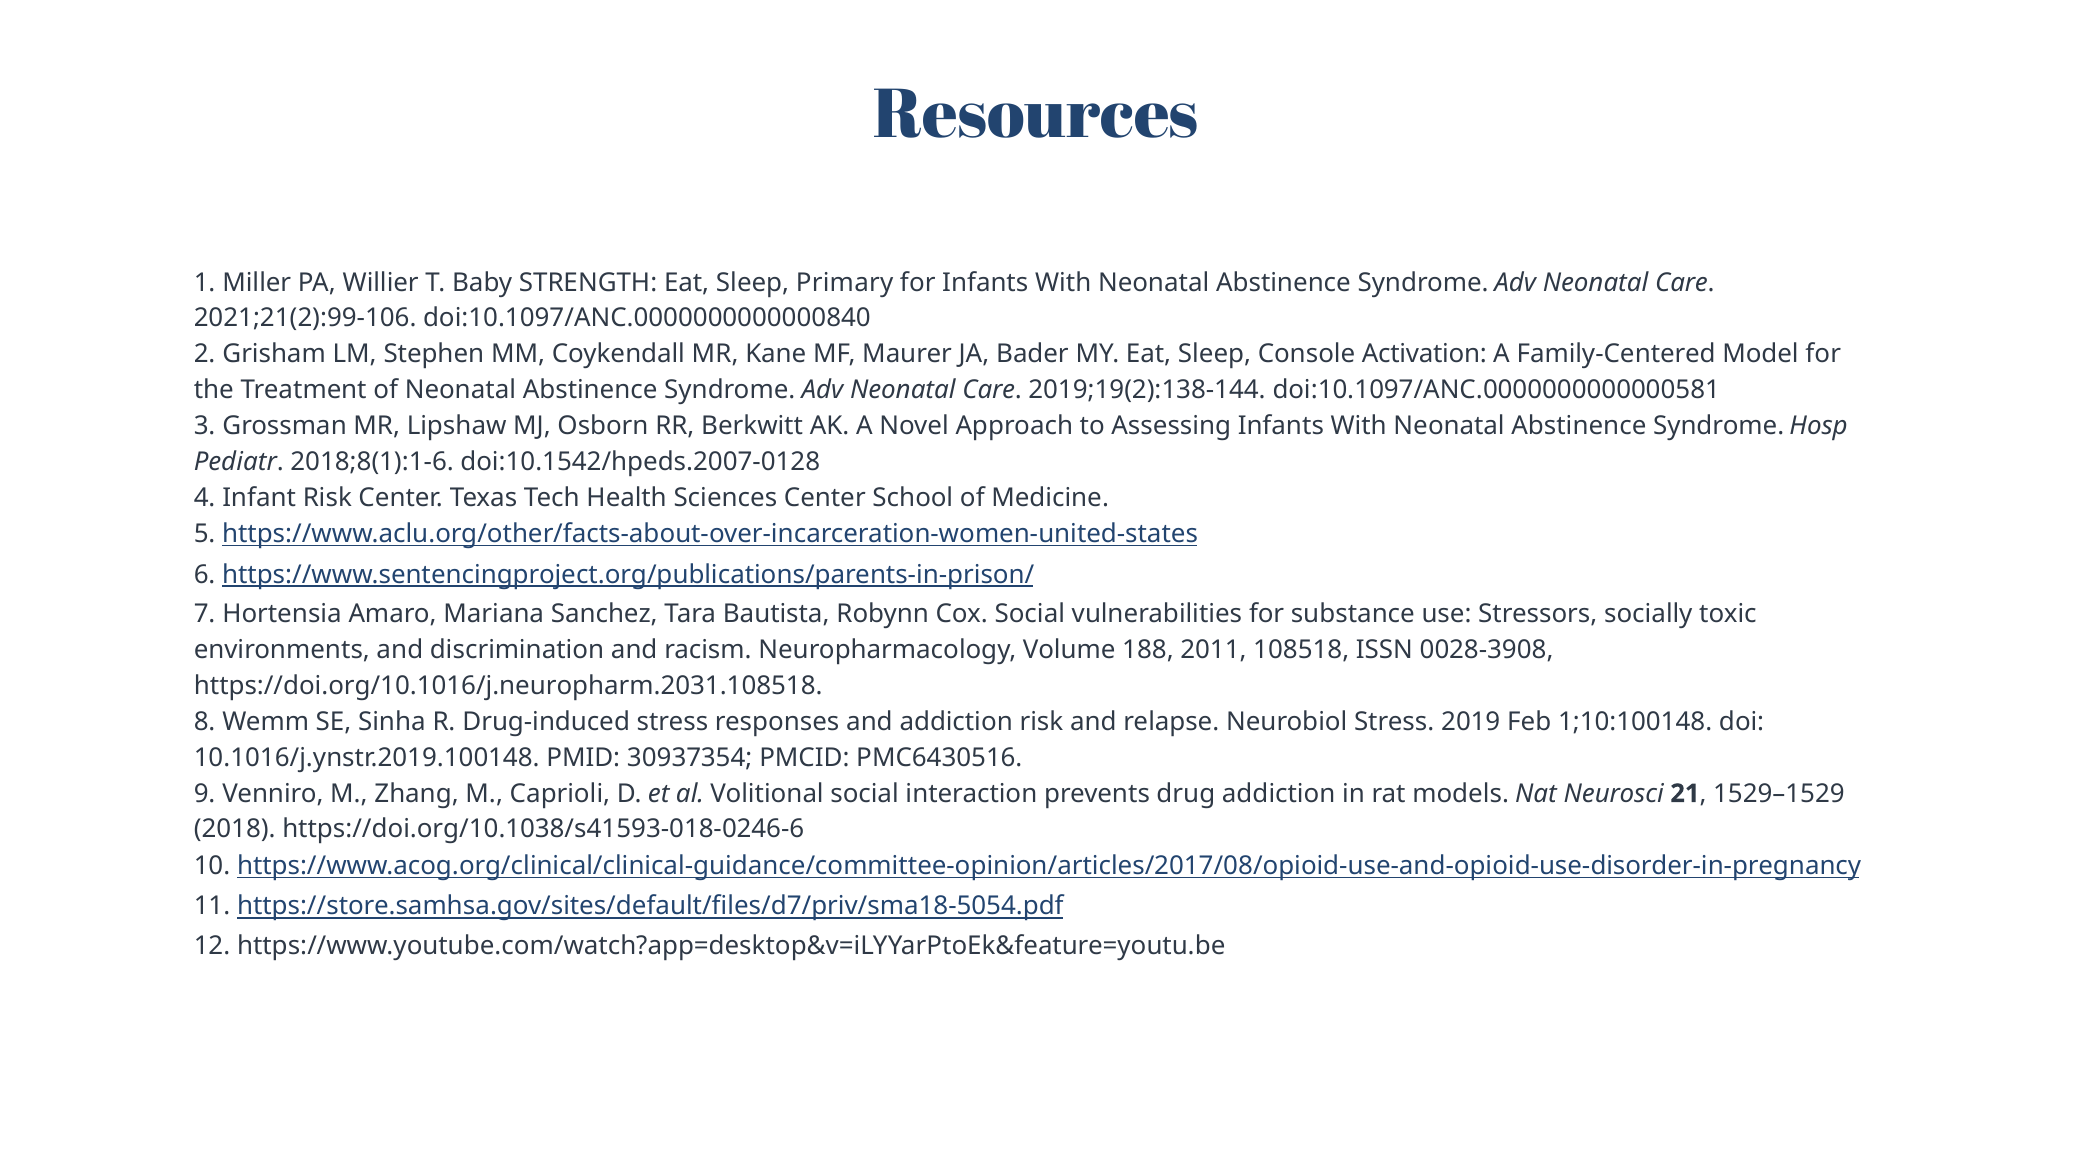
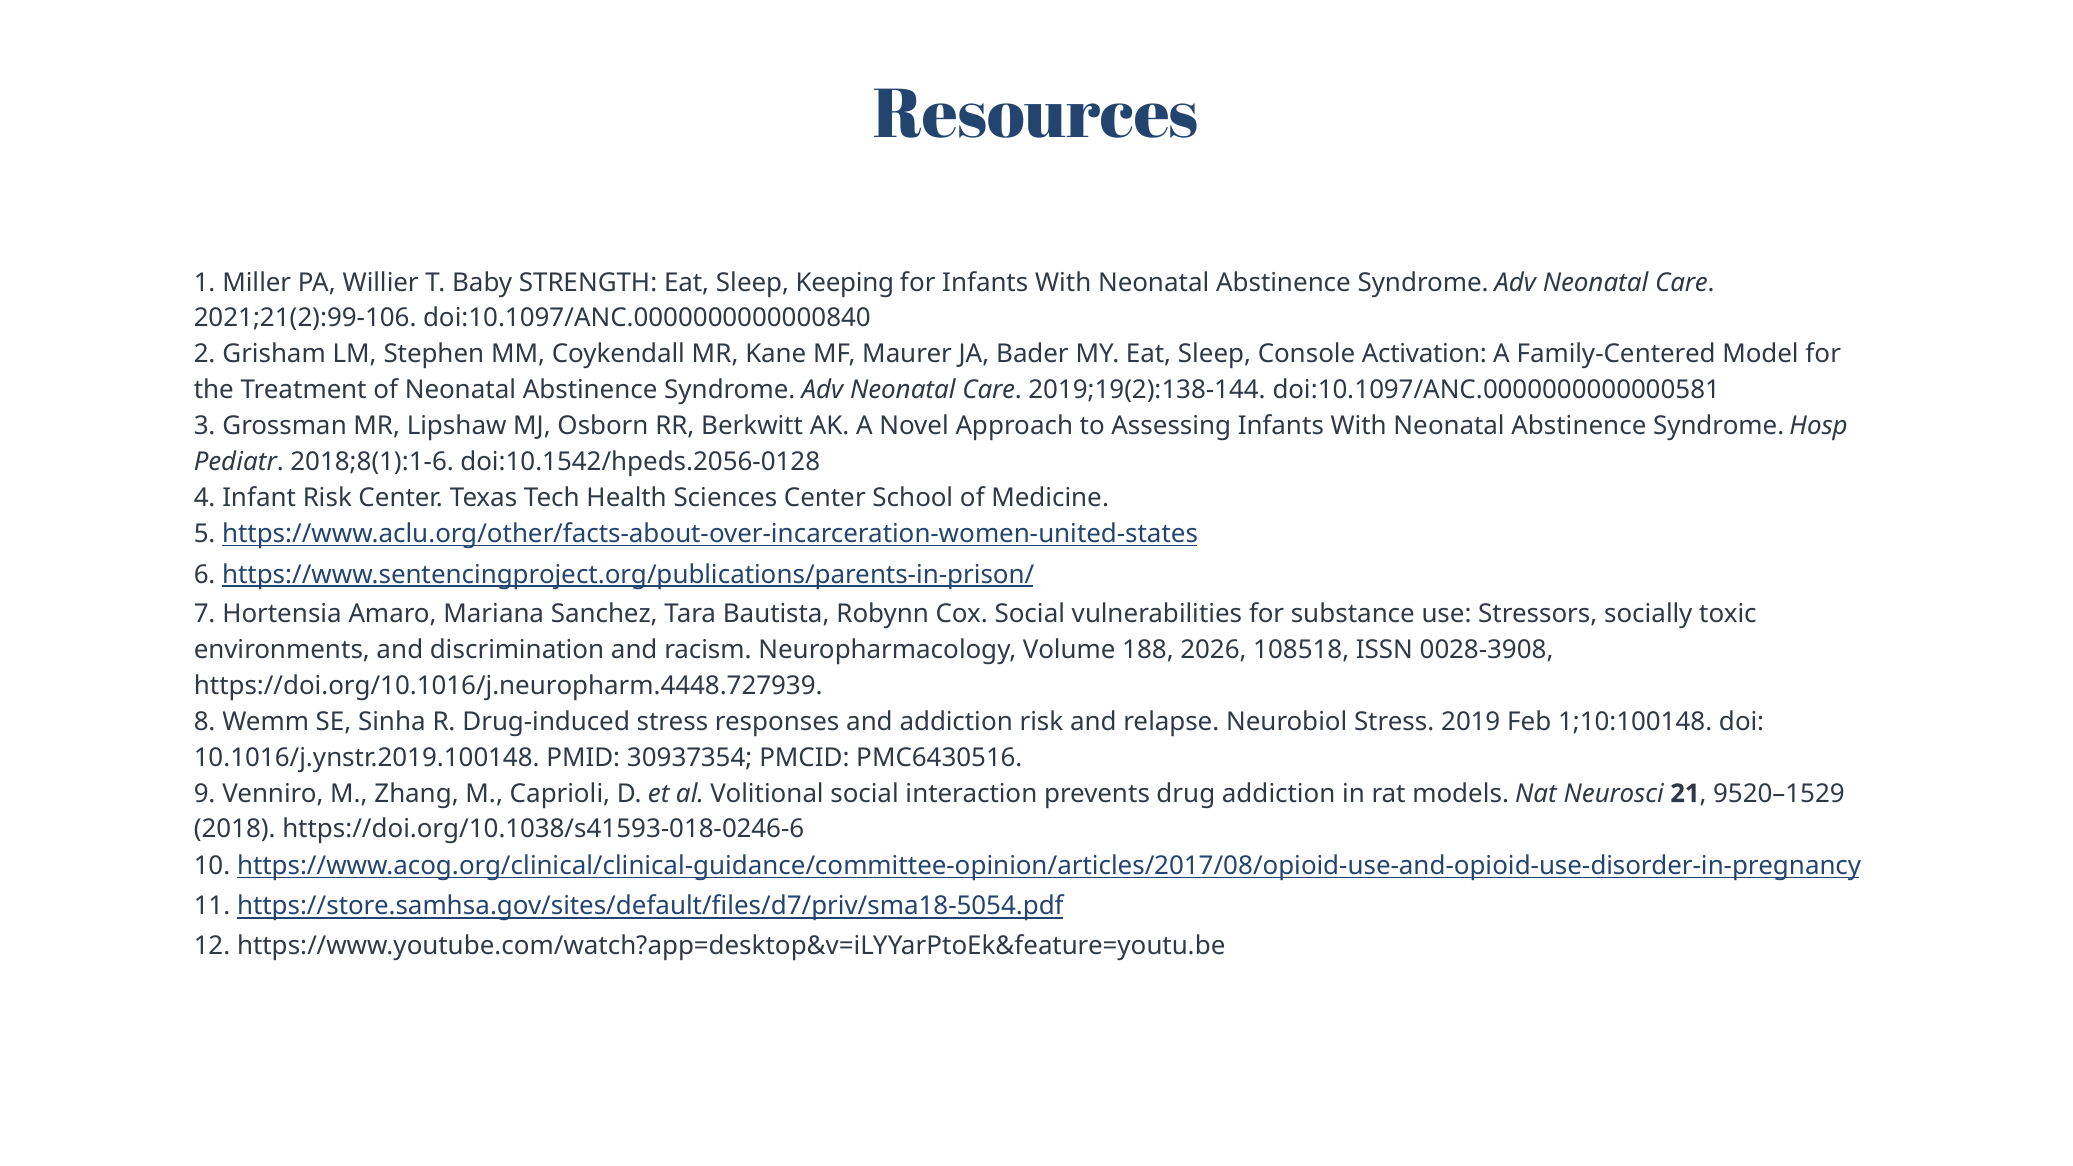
Primary: Primary -> Keeping
doi:10.1542/hpeds.2007-0128: doi:10.1542/hpeds.2007-0128 -> doi:10.1542/hpeds.2056-0128
2011: 2011 -> 2026
https://doi.org/10.1016/j.neuropharm.2031.108518: https://doi.org/10.1016/j.neuropharm.2031.108518 -> https://doi.org/10.1016/j.neuropharm.4448.727939
1529–1529: 1529–1529 -> 9520–1529
